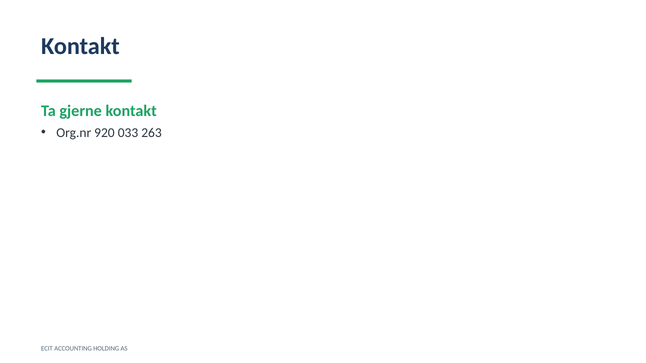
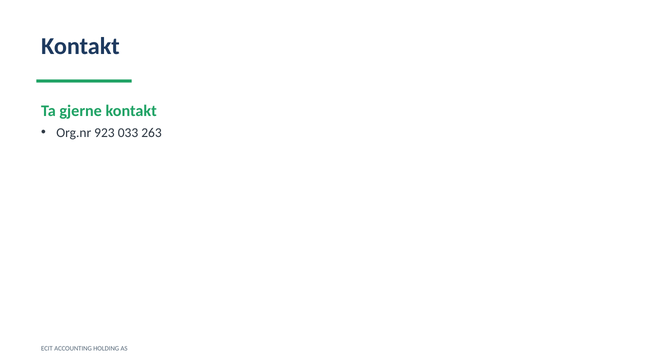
920: 920 -> 923
